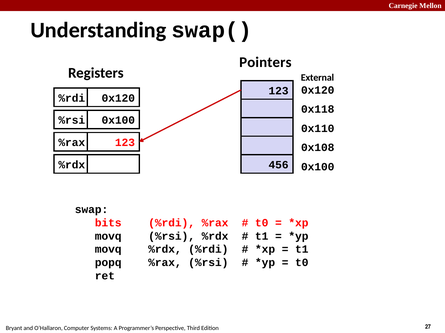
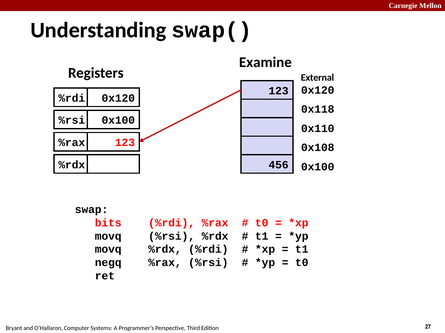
Pointers: Pointers -> Examine
popq: popq -> negq
